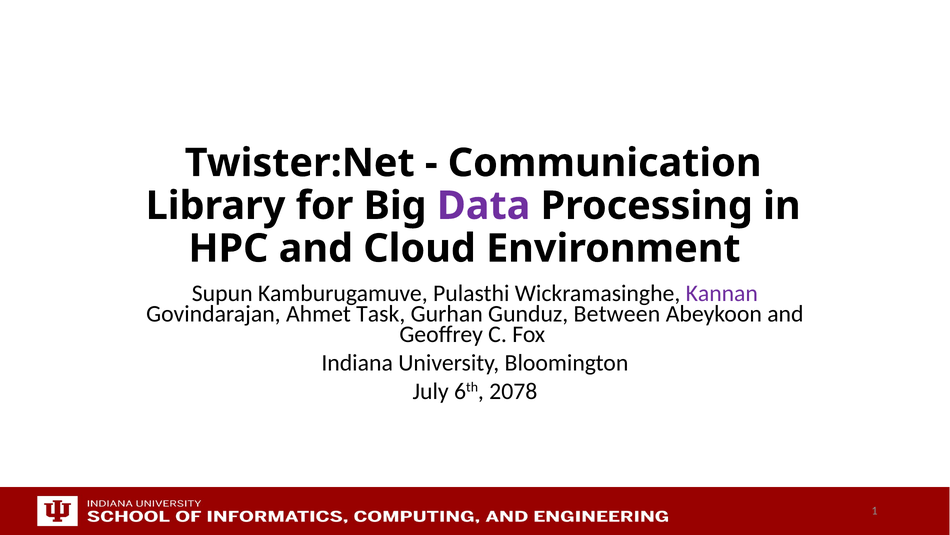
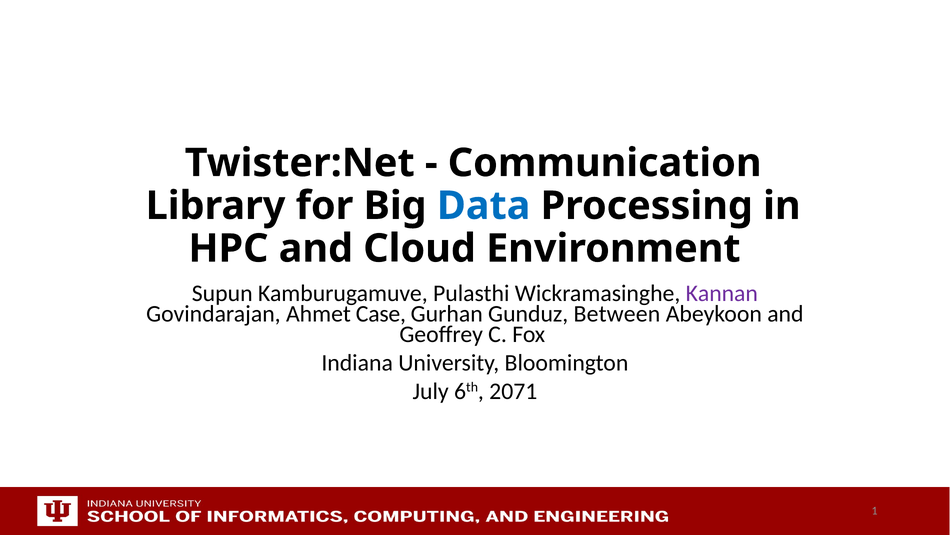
Data colour: purple -> blue
Task: Task -> Case
2078: 2078 -> 2071
